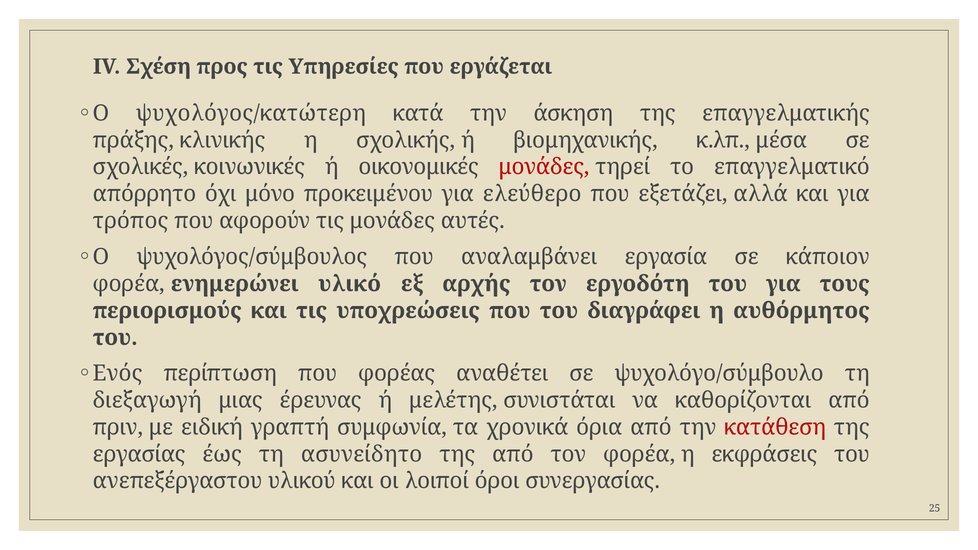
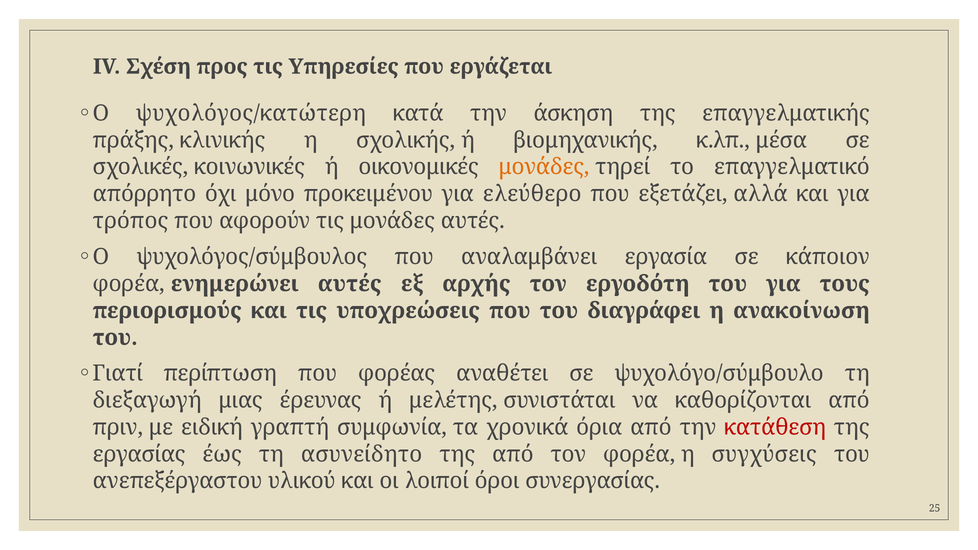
μονάδες at (544, 167) colour: red -> orange
ενημερώνει υλικό: υλικό -> αυτές
αυθόρμητος: αυθόρμητος -> ανακοίνωση
Ενός: Ενός -> Γιατί
εκφράσεις: εκφράσεις -> συγχύσεις
